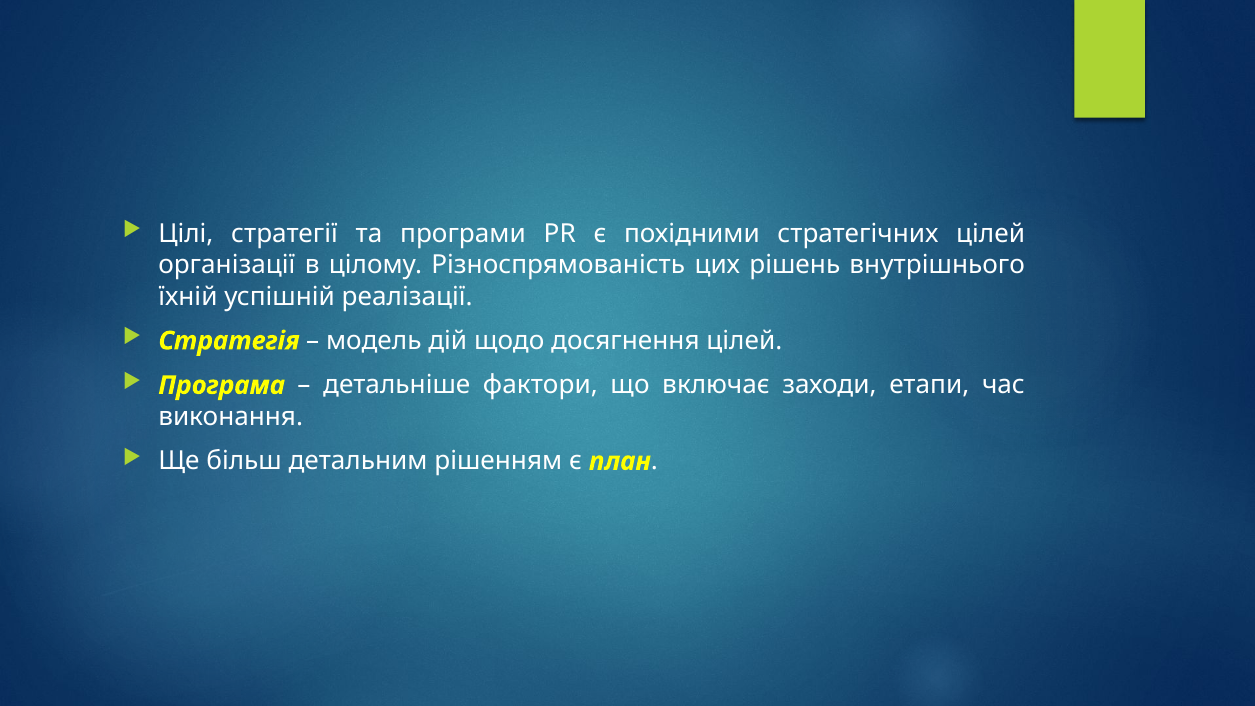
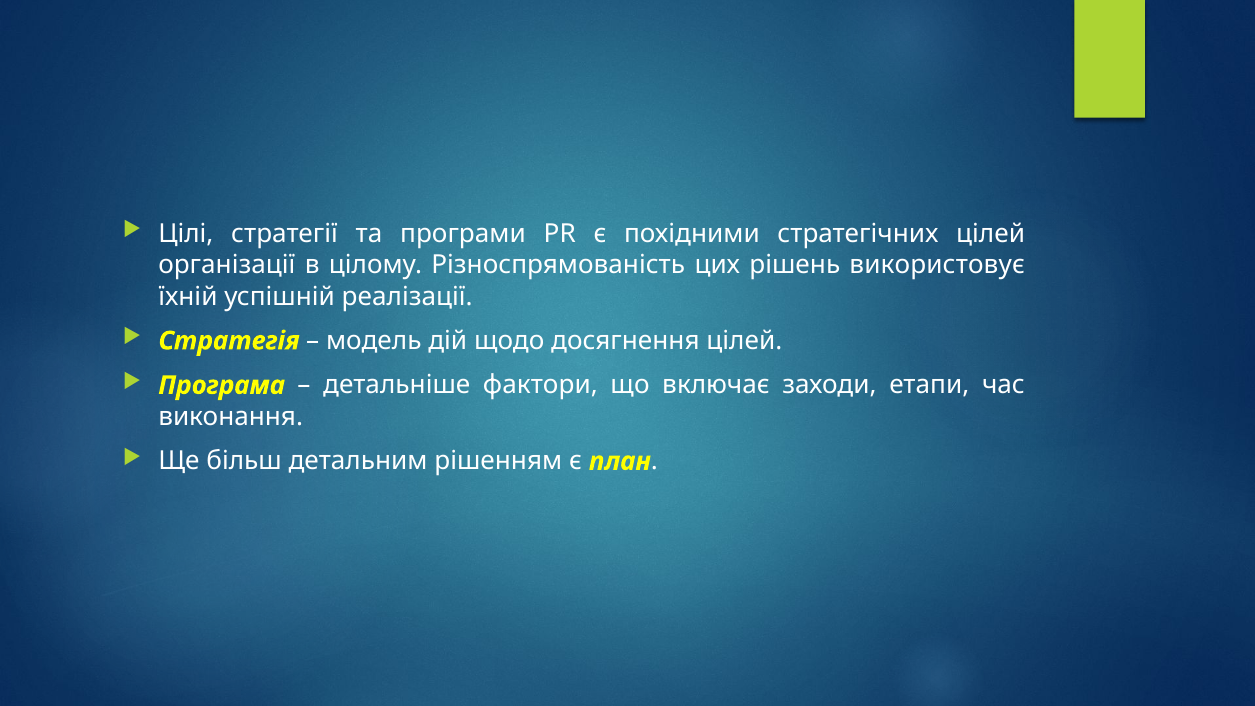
внутрішнього: внутрішнього -> використовує
